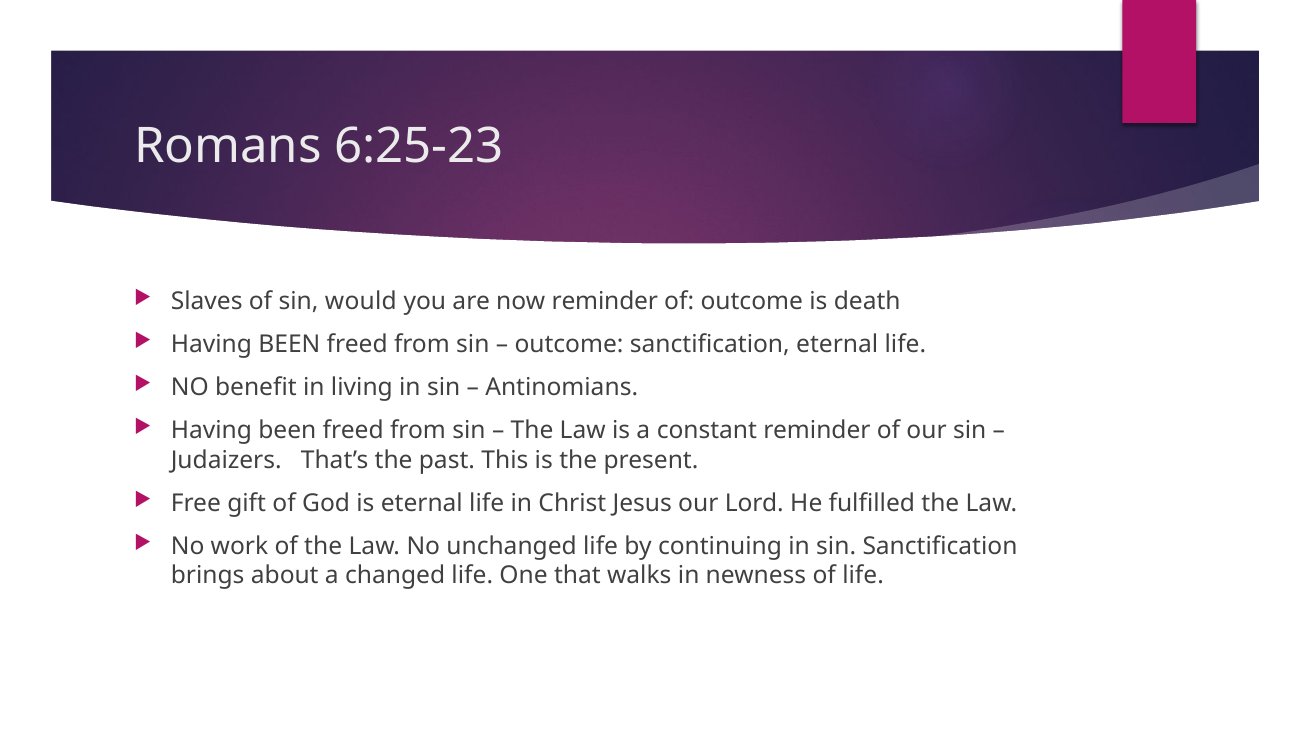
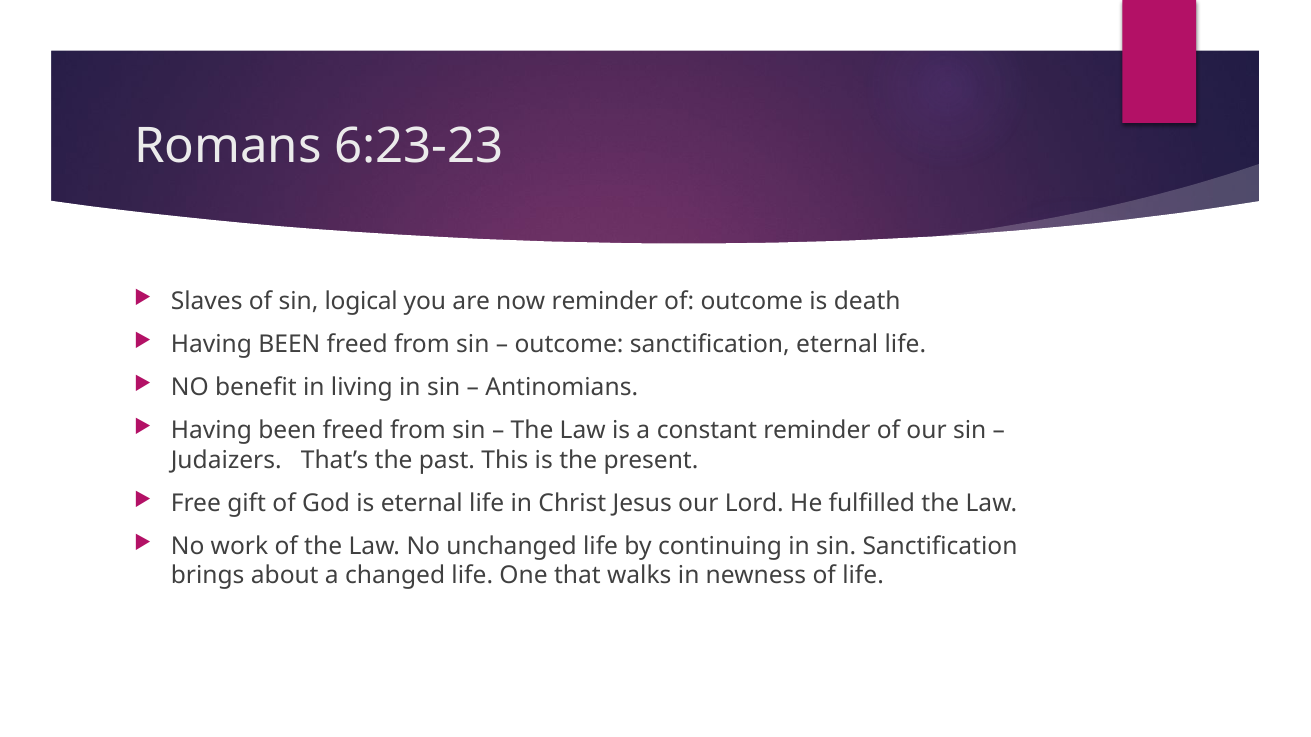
6:25-23: 6:25-23 -> 6:23-23
would: would -> logical
